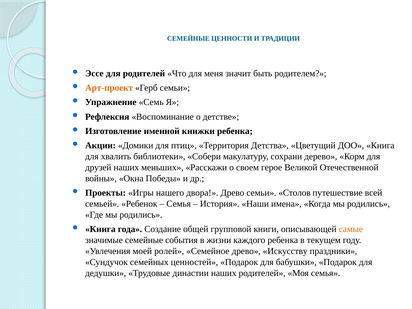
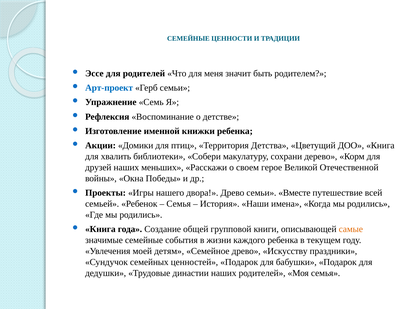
Арт-проект colour: orange -> blue
Столов: Столов -> Вместе
ролей: ролей -> детям
